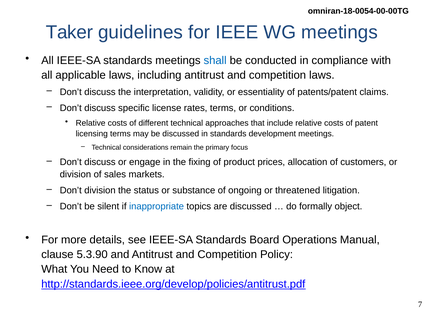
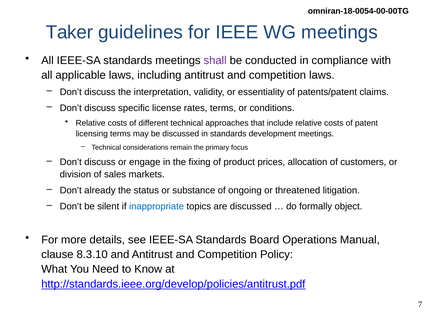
shall colour: blue -> purple
Don’t division: division -> already
5.3.90: 5.3.90 -> 8.3.10
